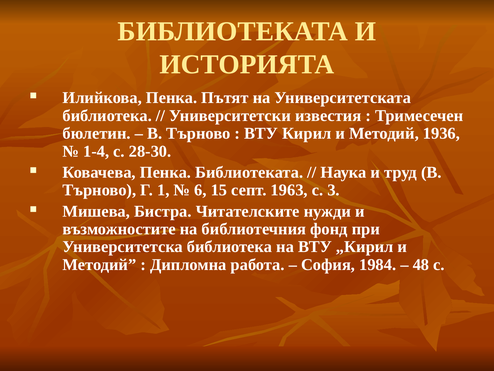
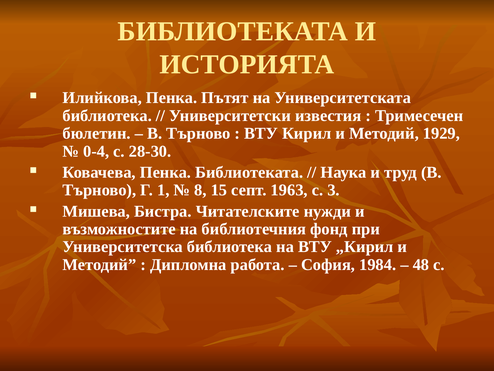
1936: 1936 -> 1929
1-4: 1-4 -> 0-4
6: 6 -> 8
